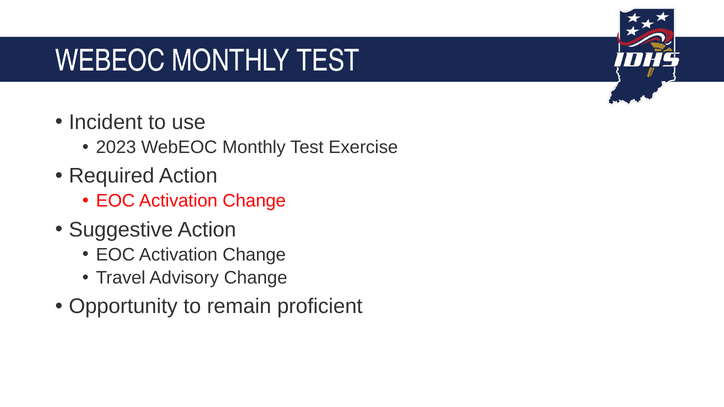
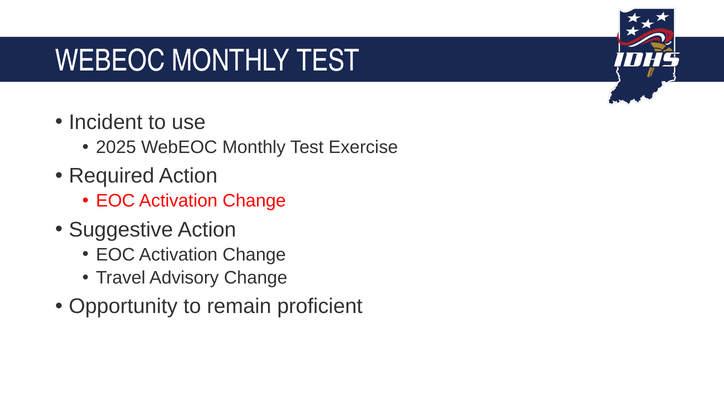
2023: 2023 -> 2025
